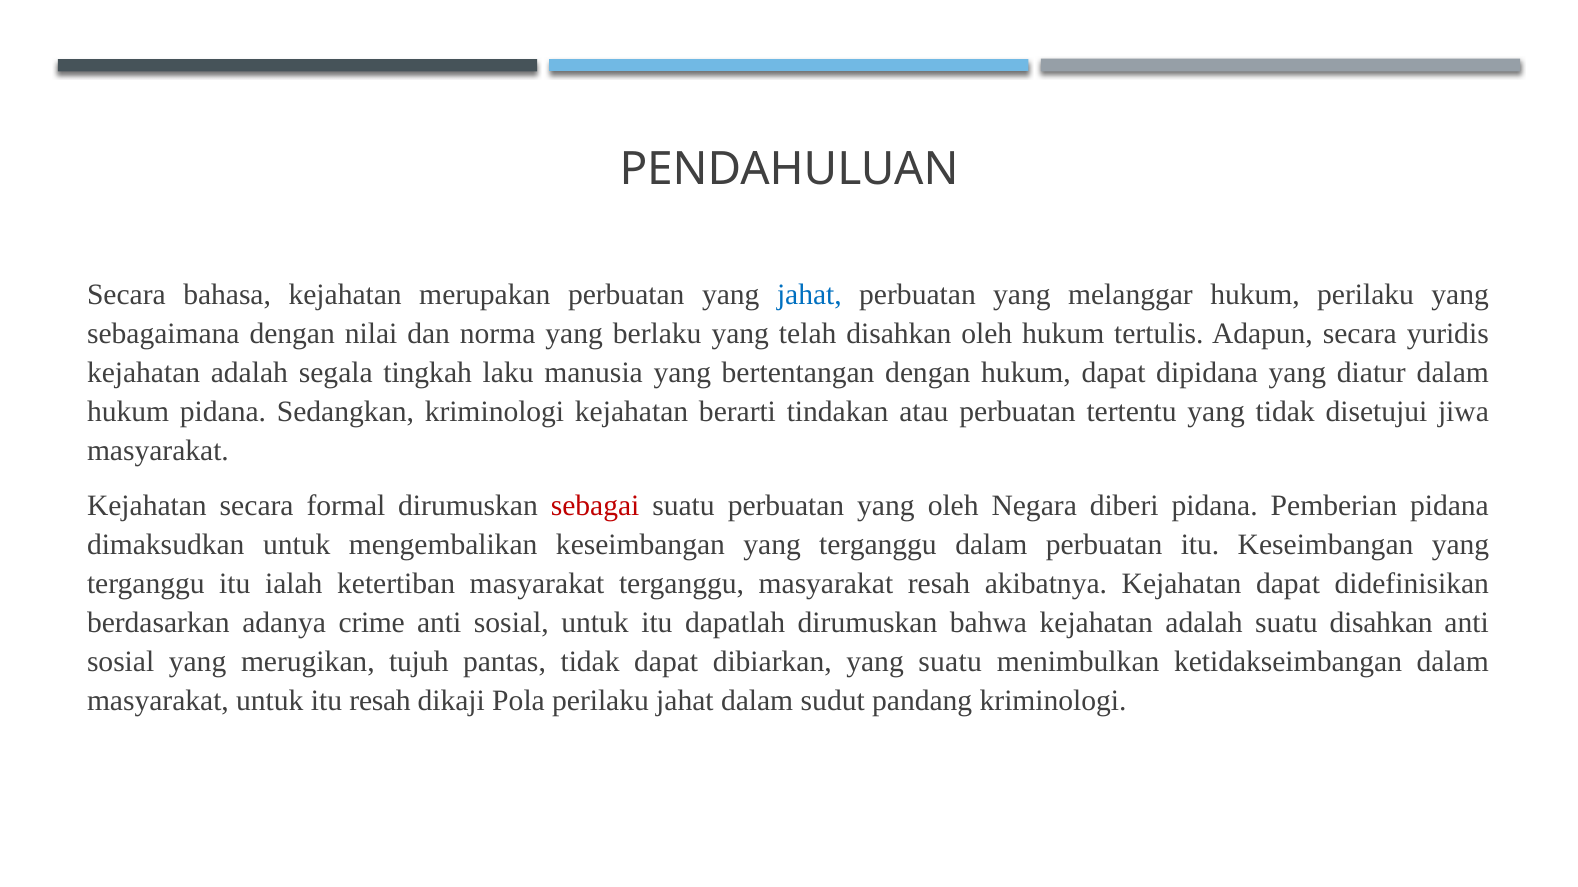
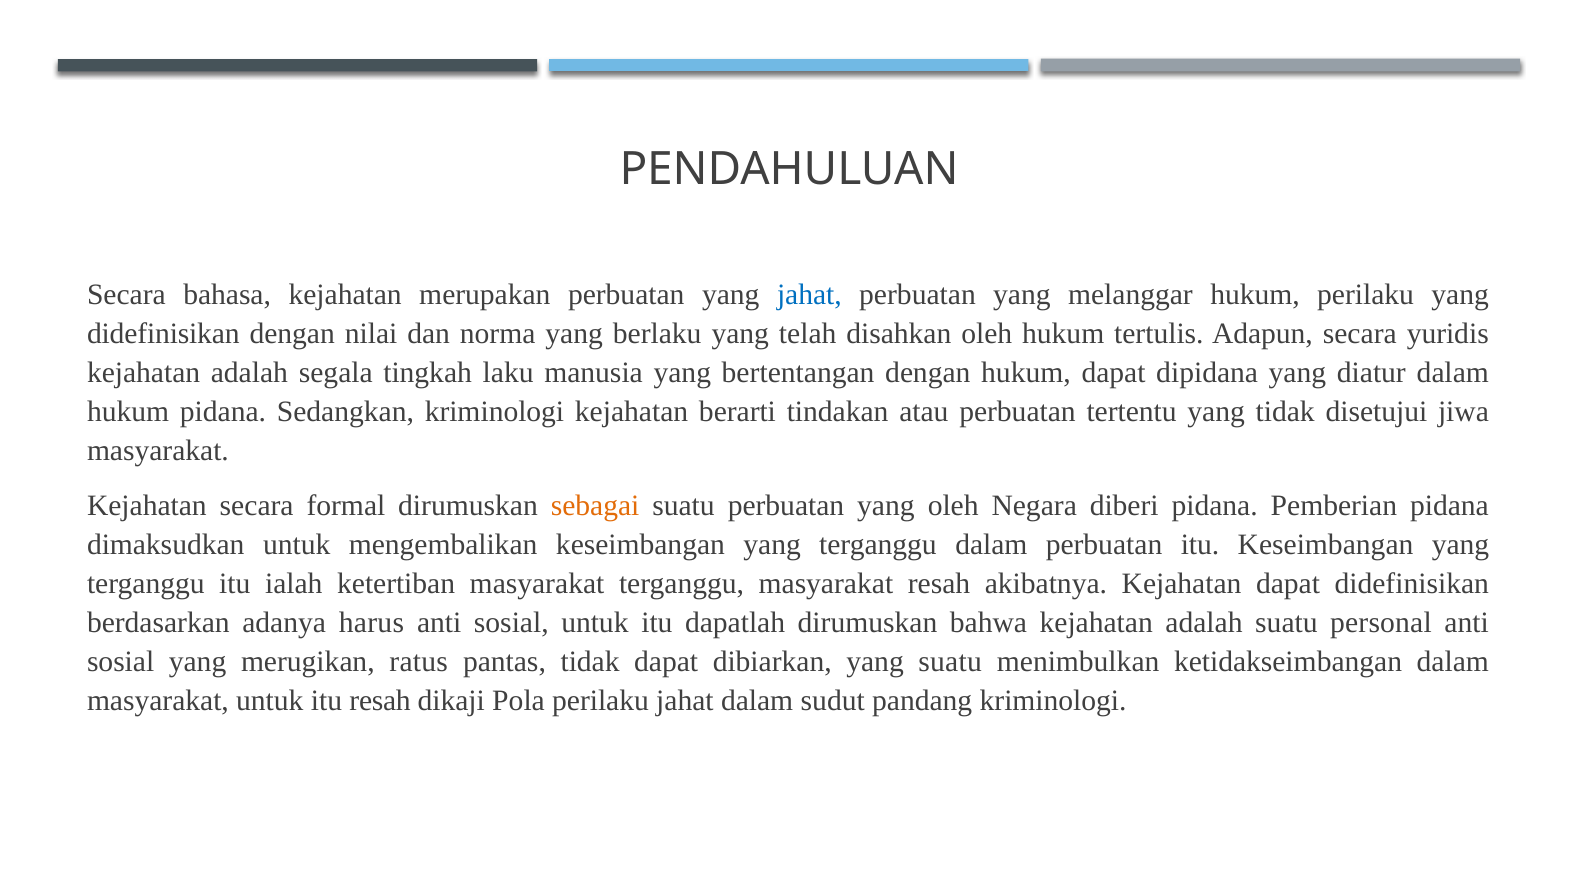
sebagaimana at (163, 334): sebagaimana -> didefinisikan
sebagai colour: red -> orange
crime: crime -> harus
suatu disahkan: disahkan -> personal
tujuh: tujuh -> ratus
